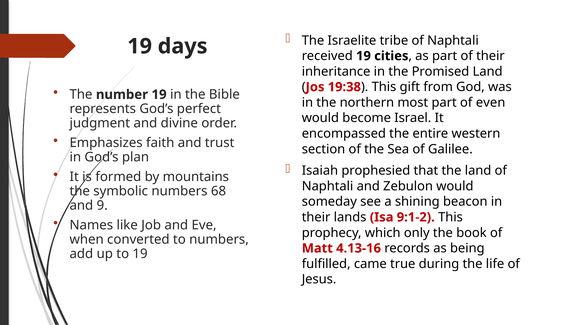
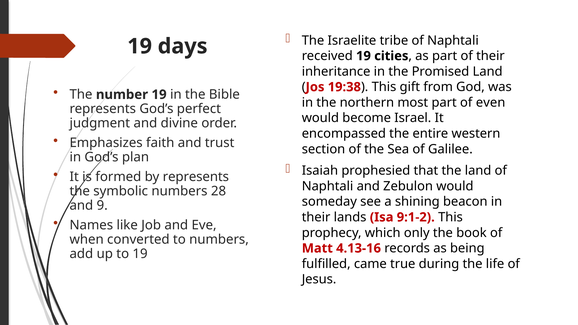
by mountains: mountains -> represents
68: 68 -> 28
